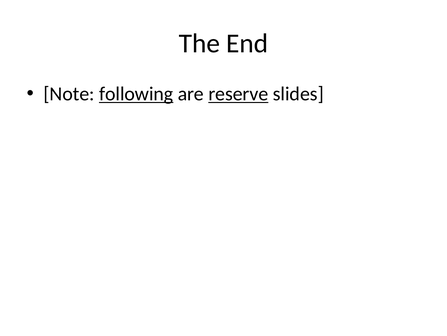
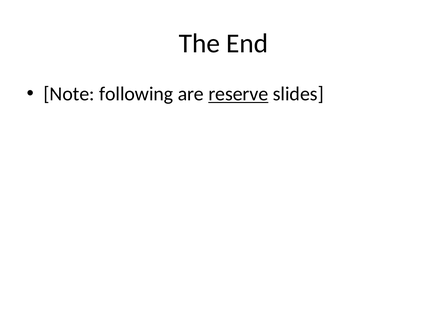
following underline: present -> none
